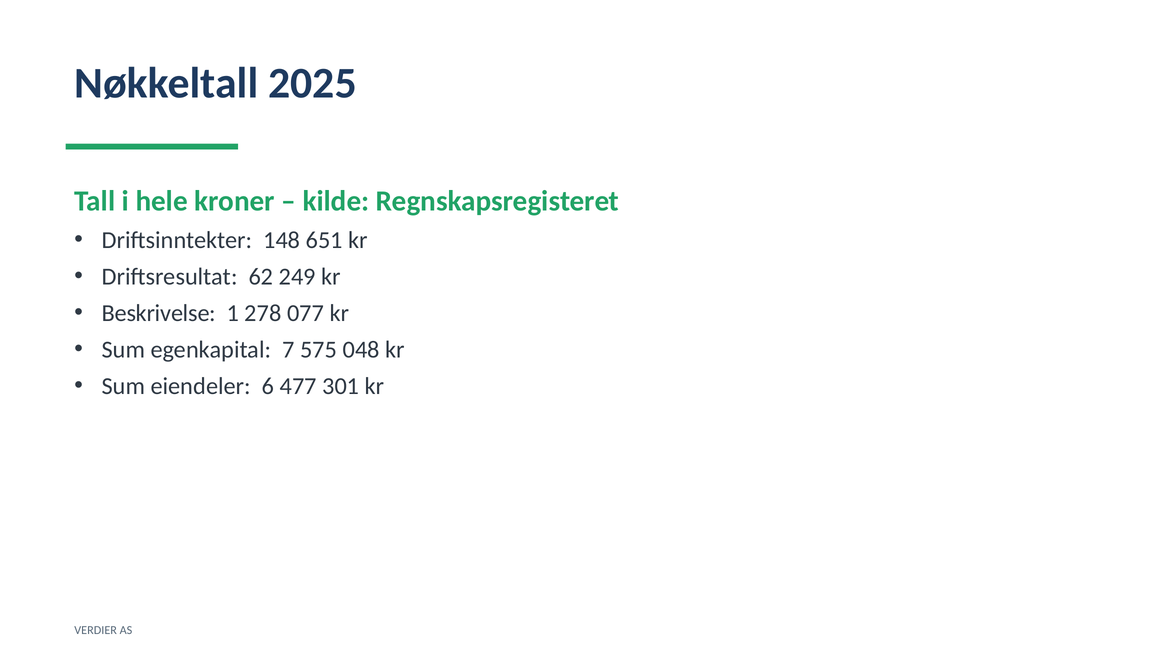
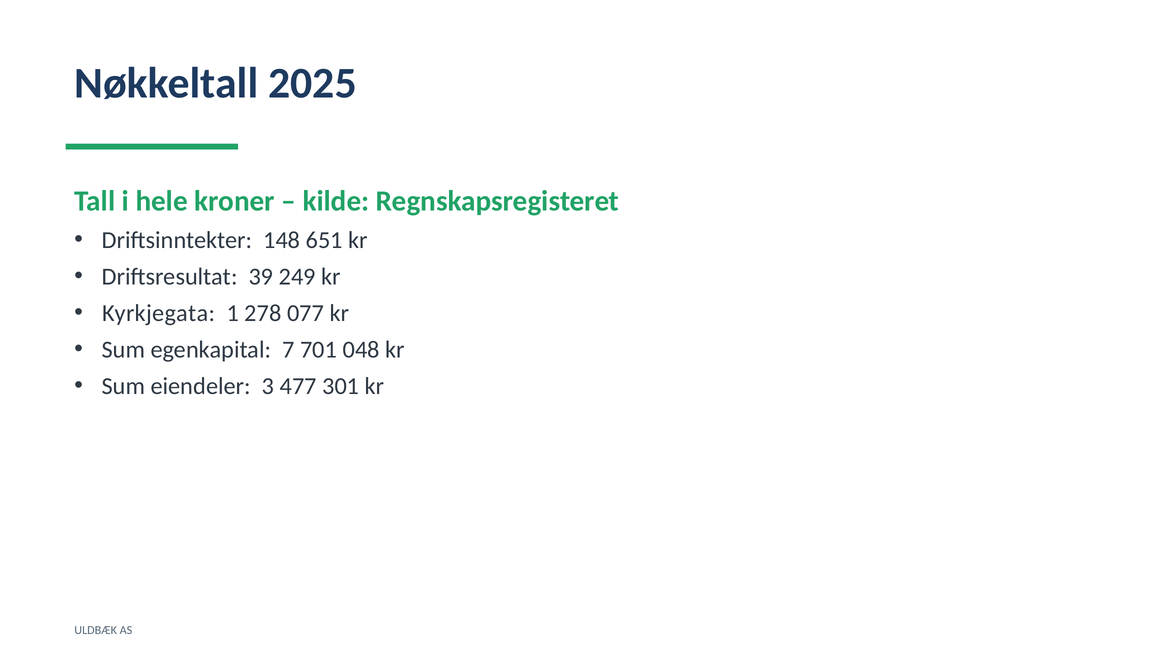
62: 62 -> 39
Beskrivelse: Beskrivelse -> Kyrkjegata
575: 575 -> 701
6: 6 -> 3
VERDIER: VERDIER -> ULDBÆK
